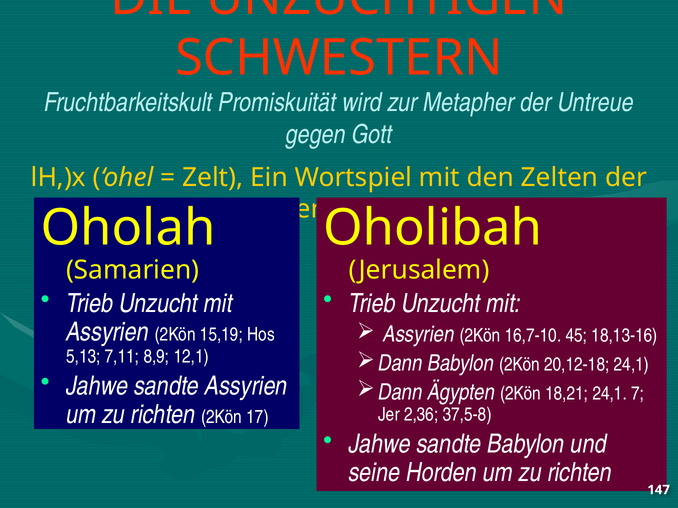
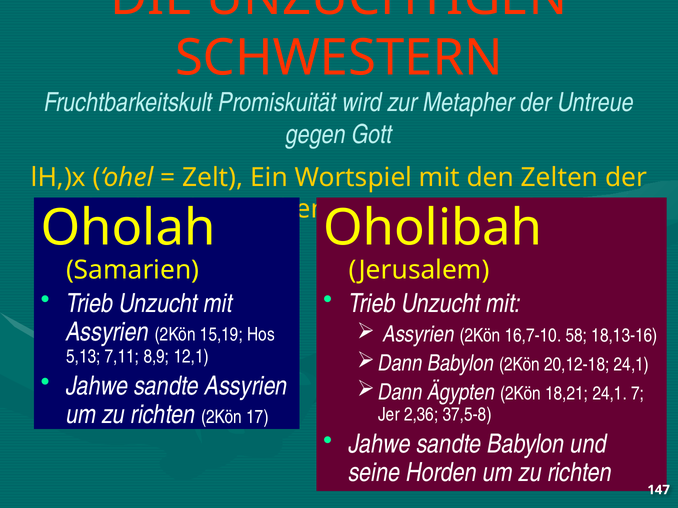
45: 45 -> 58
